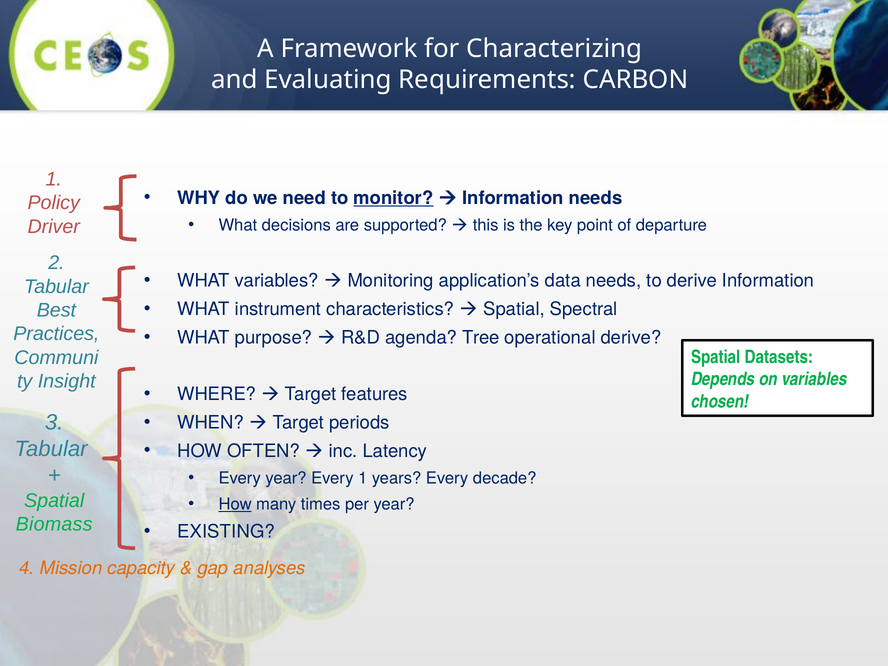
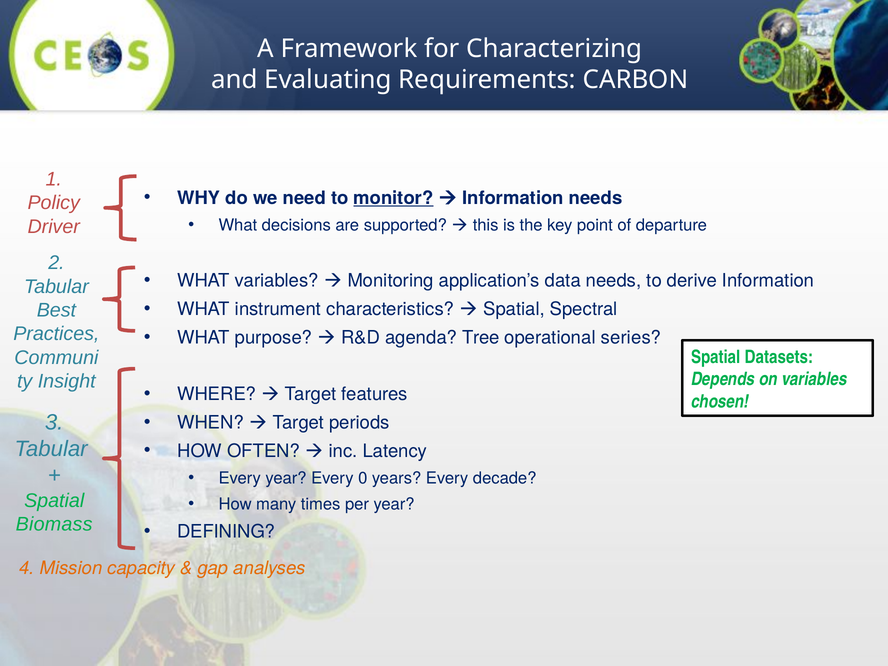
operational derive: derive -> series
Every 1: 1 -> 0
How at (235, 504) underline: present -> none
EXISTING: EXISTING -> DEFINING
